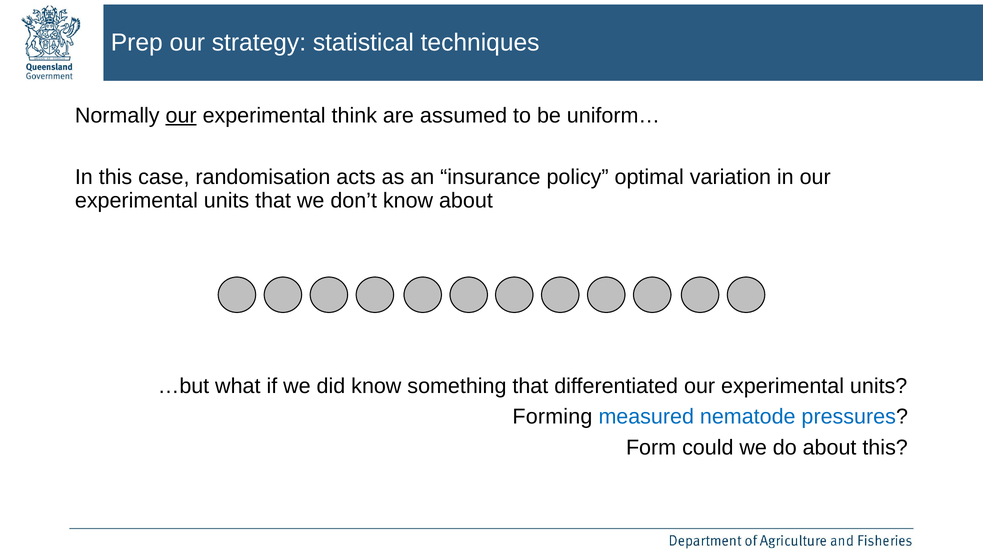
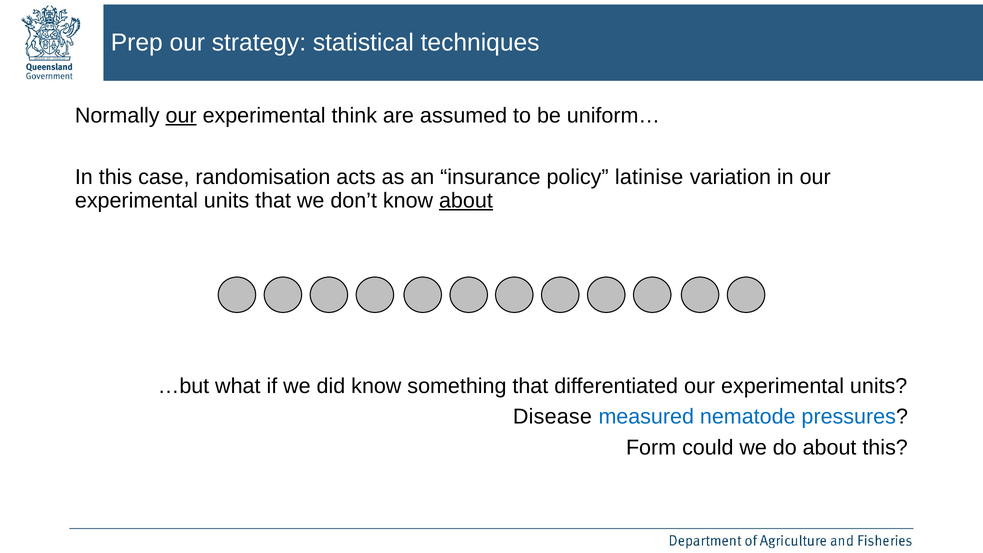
optimal: optimal -> latinise
about at (466, 200) underline: none -> present
Forming: Forming -> Disease
